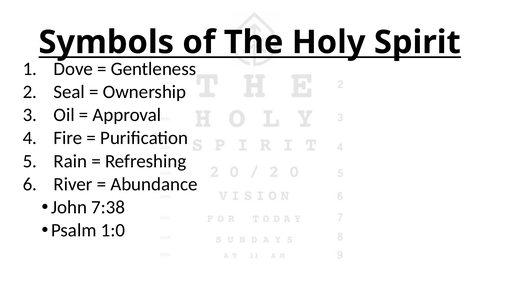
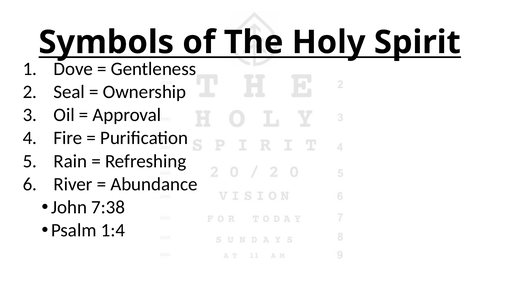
1:0: 1:0 -> 1:4
